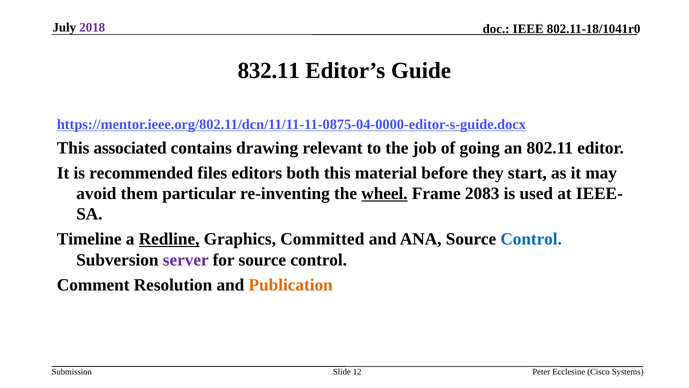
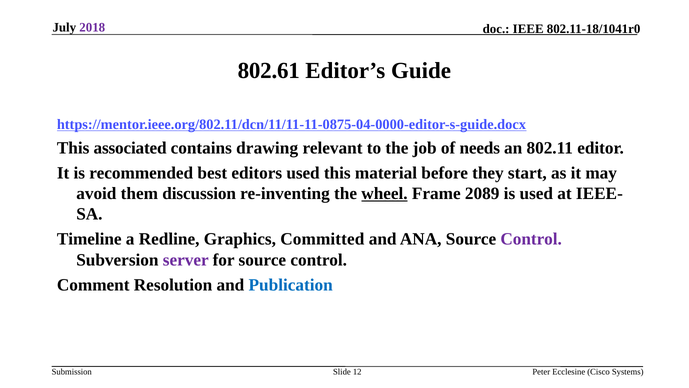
832.11: 832.11 -> 802.61
going: going -> needs
files: files -> best
editors both: both -> used
particular: particular -> discussion
2083: 2083 -> 2089
Redline underline: present -> none
Control at (531, 239) colour: blue -> purple
Publication colour: orange -> blue
